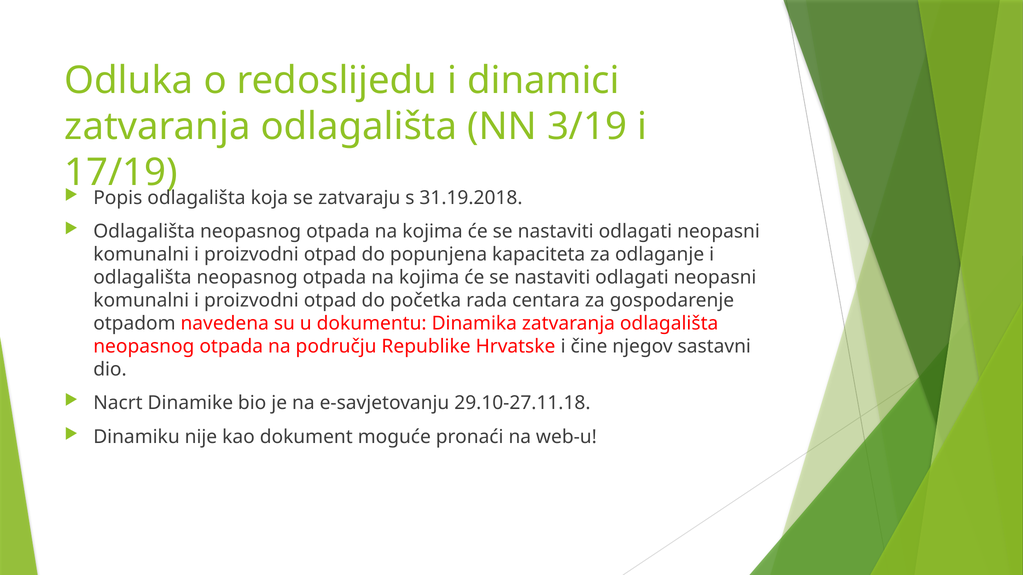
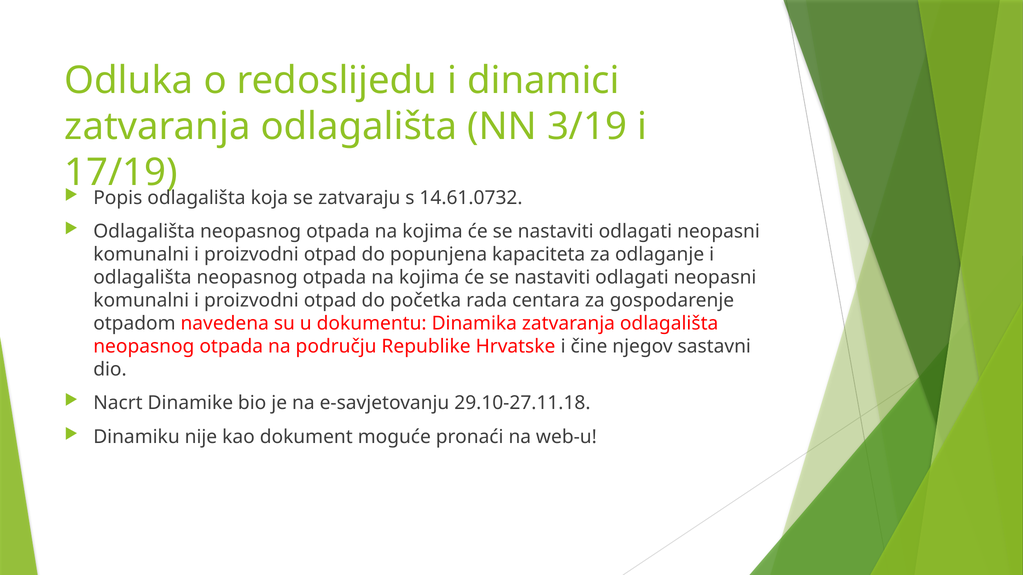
31.19.2018: 31.19.2018 -> 14.61.0732
